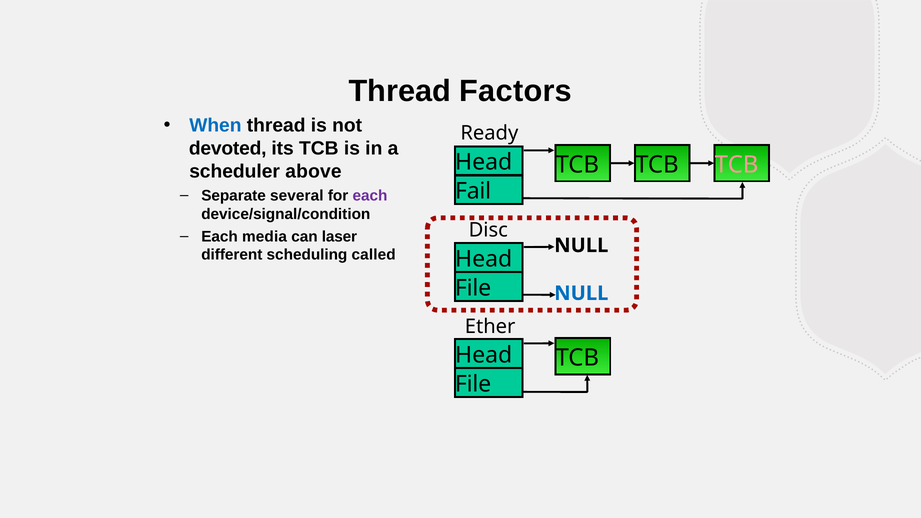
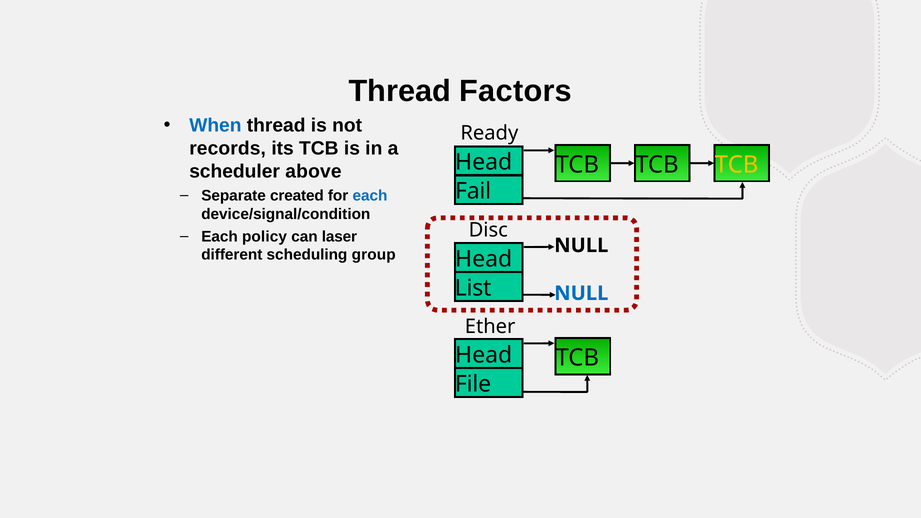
devoted: devoted -> records
TCB at (737, 165) colour: pink -> yellow
several: several -> created
each at (370, 196) colour: purple -> blue
media: media -> policy
called: called -> group
File at (473, 288): File -> List
